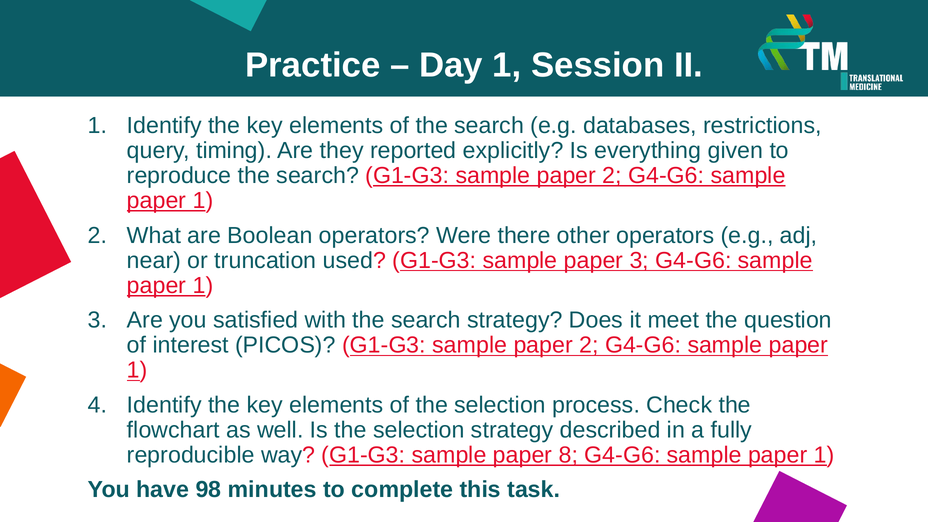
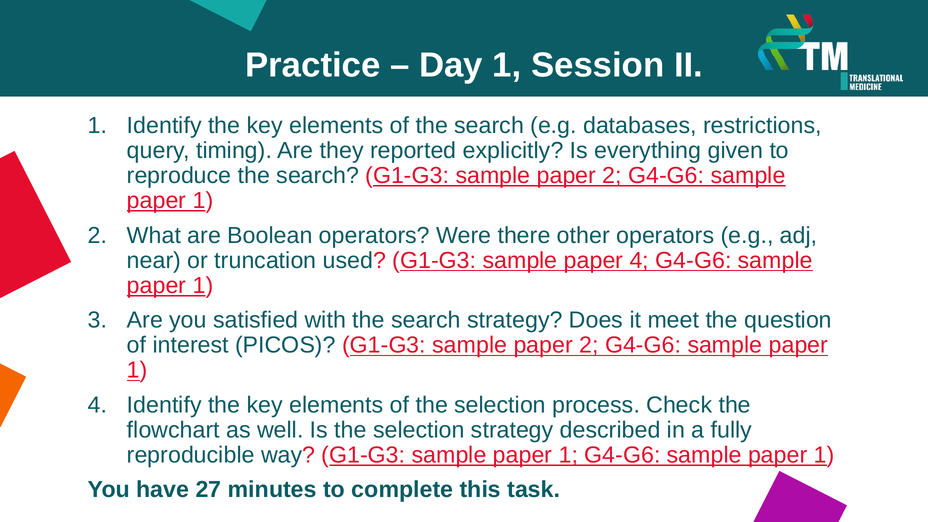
paper 3: 3 -> 4
G1-G3 sample paper 8: 8 -> 1
98: 98 -> 27
